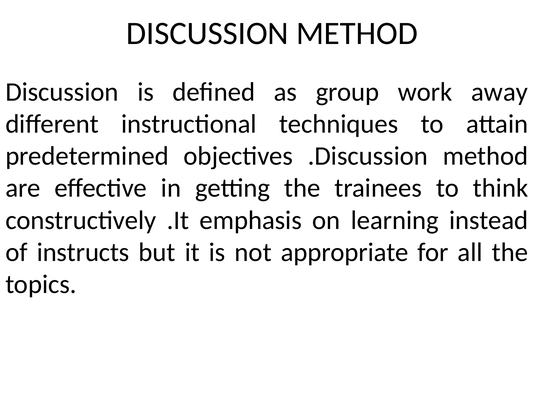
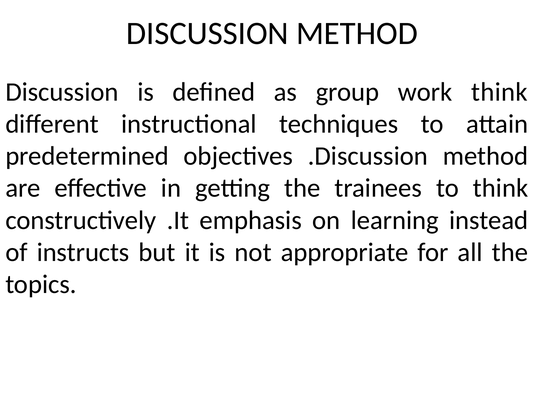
work away: away -> think
